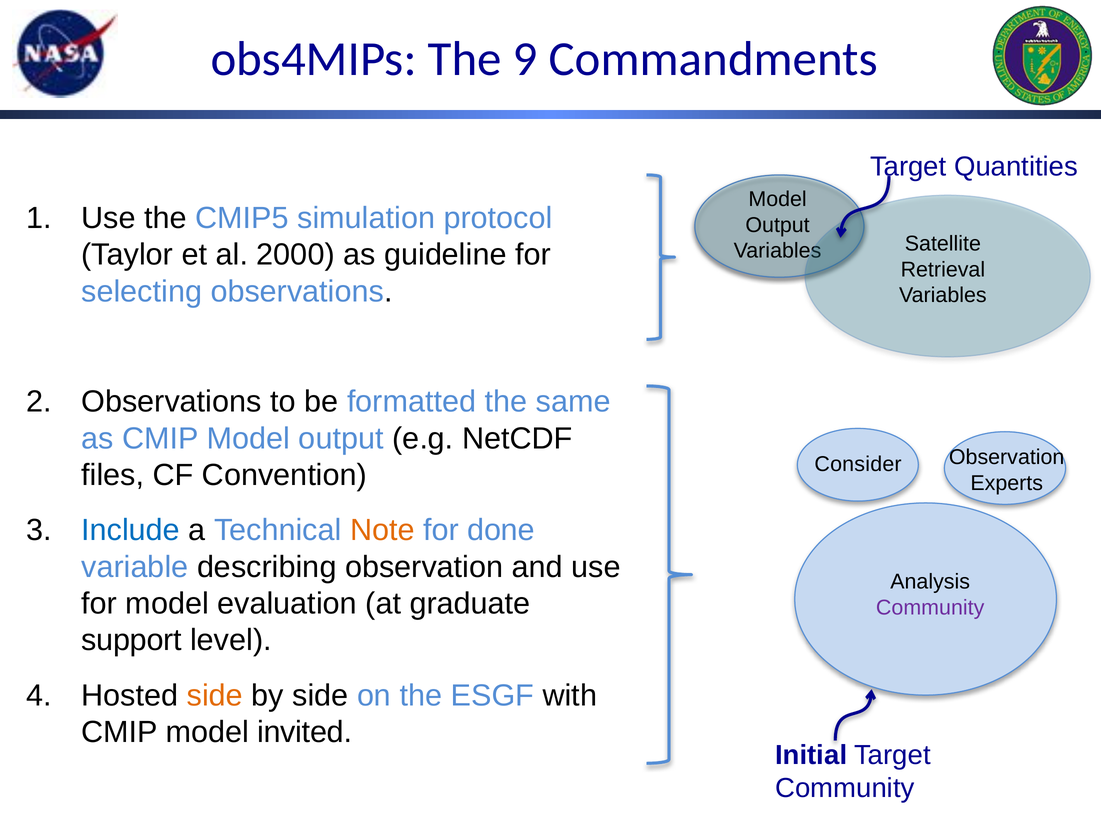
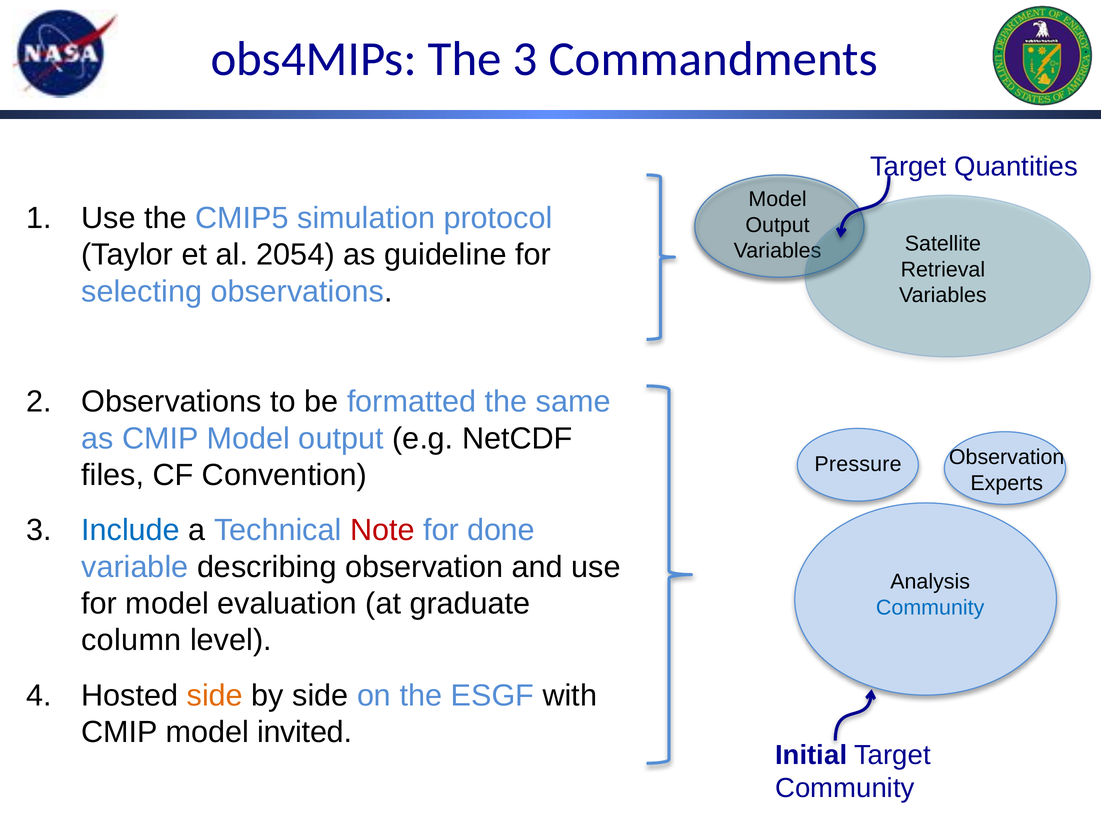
The 9: 9 -> 3
2000: 2000 -> 2054
Consider: Consider -> Pressure
Note colour: orange -> red
Community at (930, 607) colour: purple -> blue
support: support -> column
